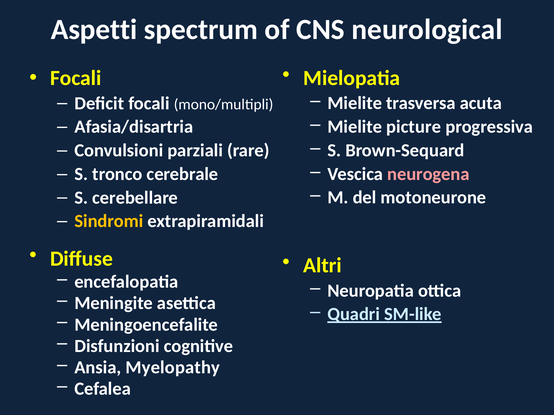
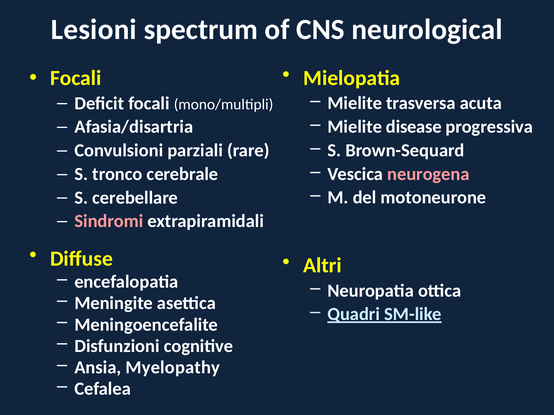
Aspetti: Aspetti -> Lesioni
picture: picture -> disease
Sindromi colour: yellow -> pink
